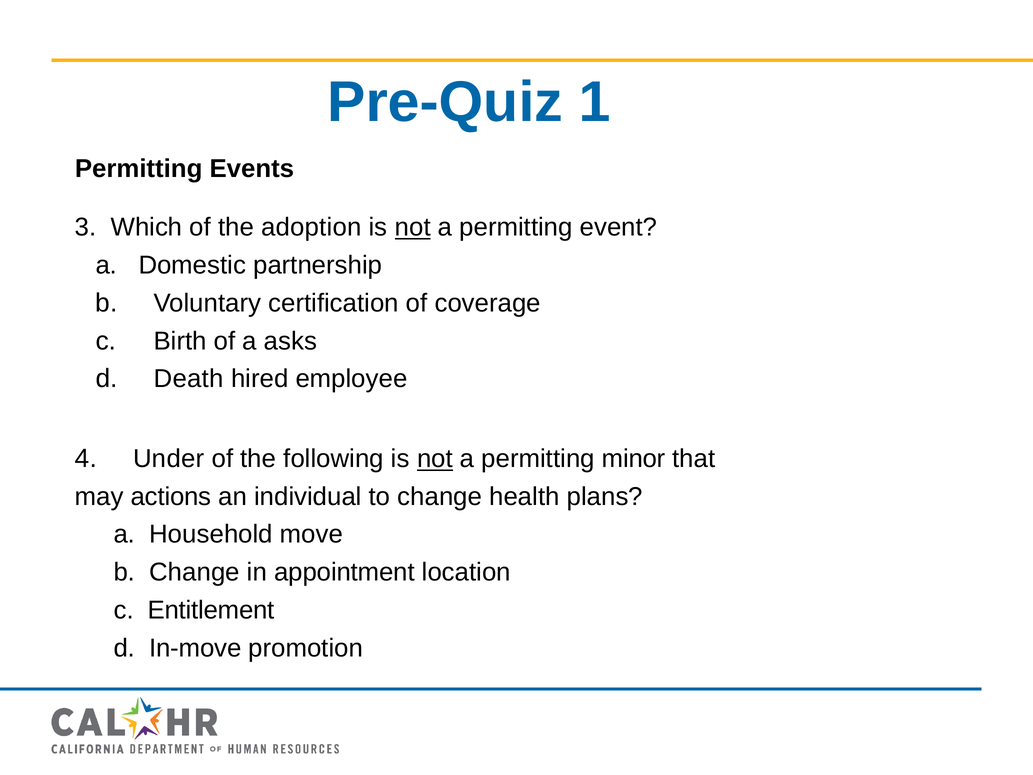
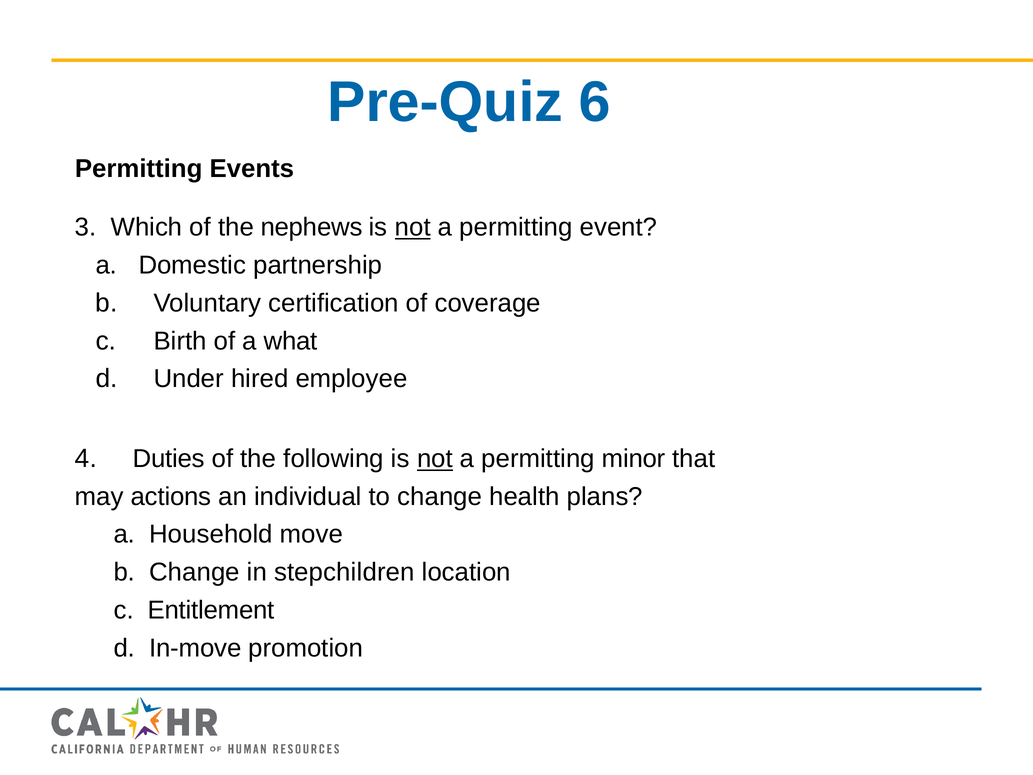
1: 1 -> 6
adoption: adoption -> nephews
asks: asks -> what
Death: Death -> Under
Under: Under -> Duties
appointment: appointment -> stepchildren
